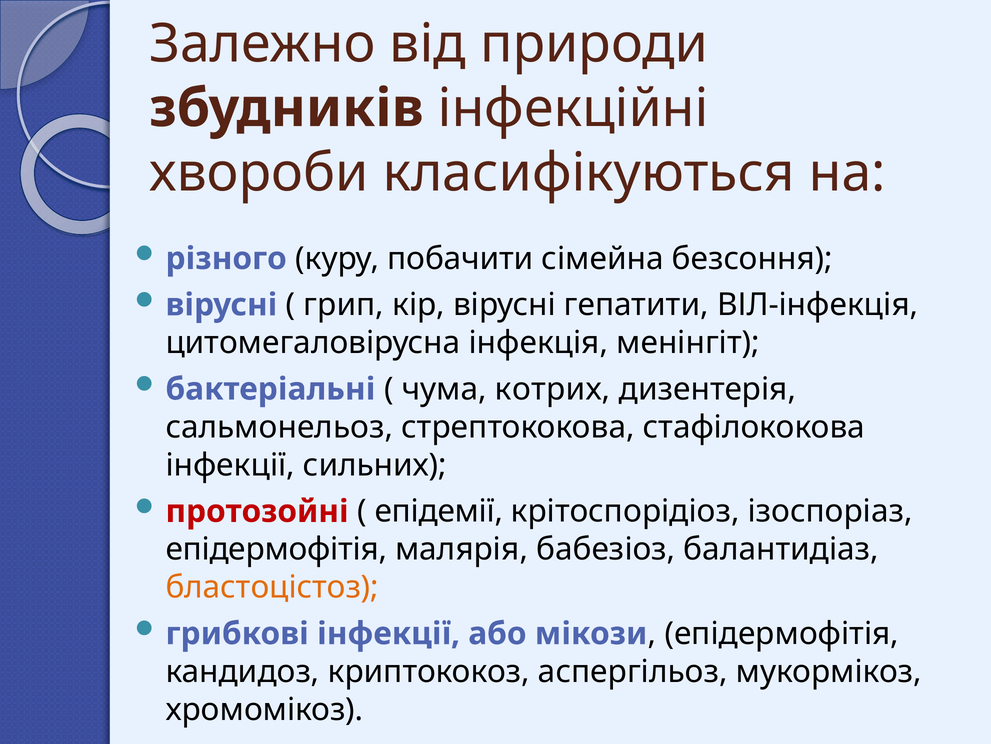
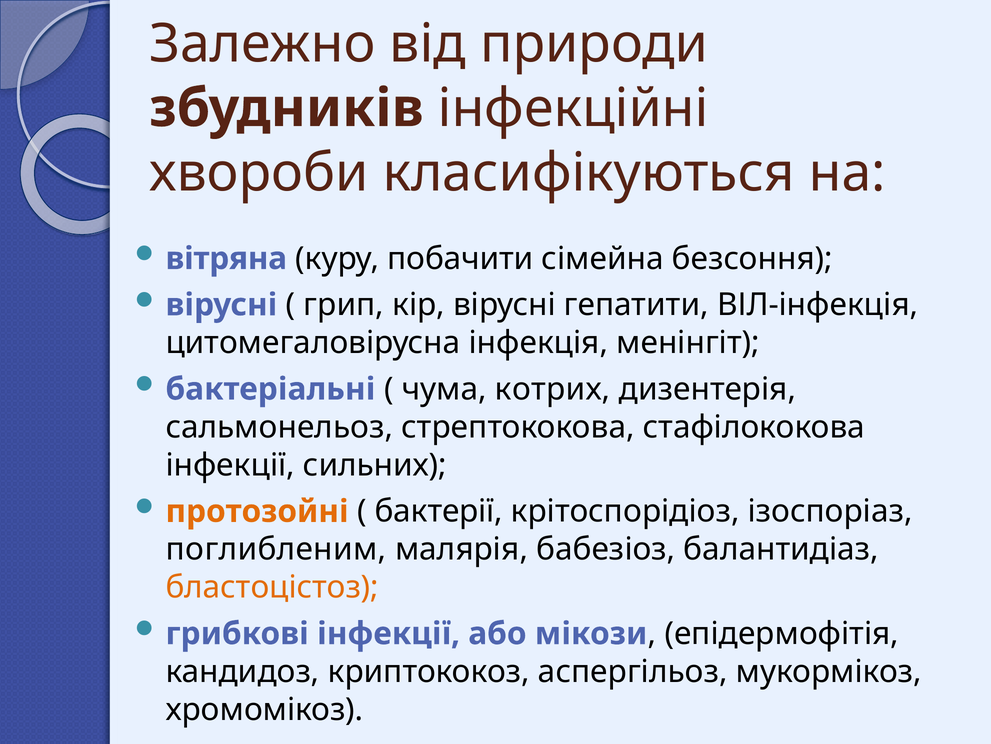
різного: різного -> вітряна
протозойні colour: red -> orange
епідемії: епідемії -> бактерії
епідермофітія at (276, 549): епідермофітія -> поглибленим
